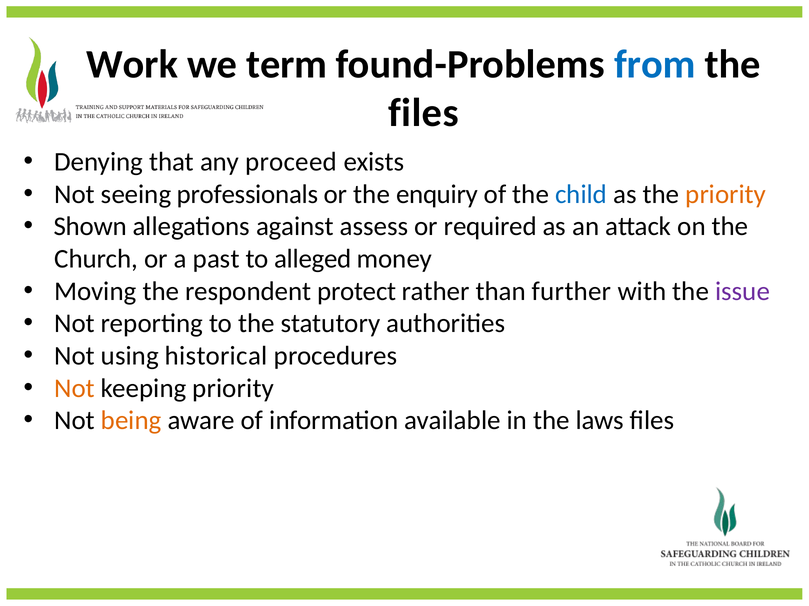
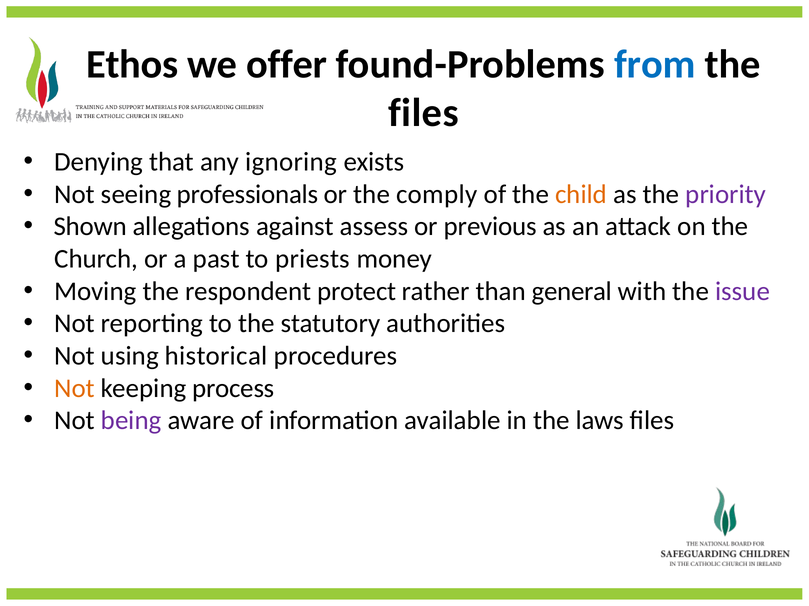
Work: Work -> Ethos
term: term -> offer
proceed: proceed -> ignoring
enquiry: enquiry -> comply
child colour: blue -> orange
priority at (726, 194) colour: orange -> purple
required: required -> previous
alleged: alleged -> priests
further: further -> general
keeping priority: priority -> process
being colour: orange -> purple
